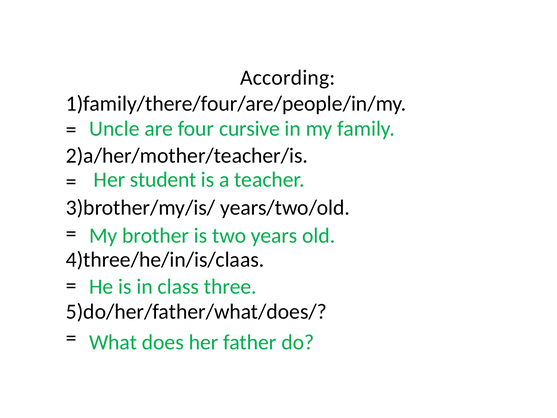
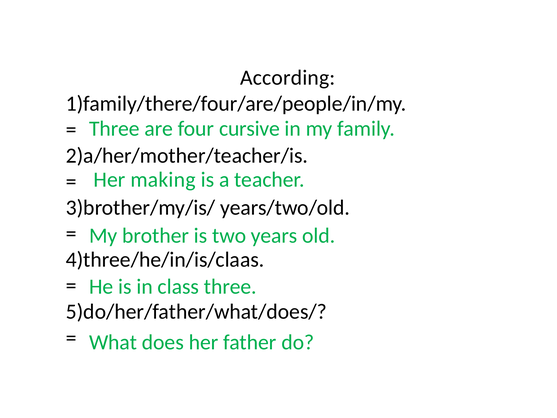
Uncle at (114, 129): Uncle -> Three
student: student -> making
